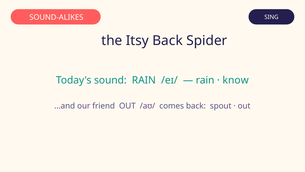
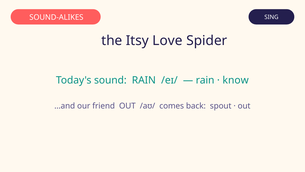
Itsy Back: Back -> Love
